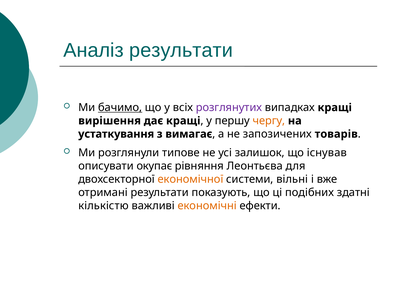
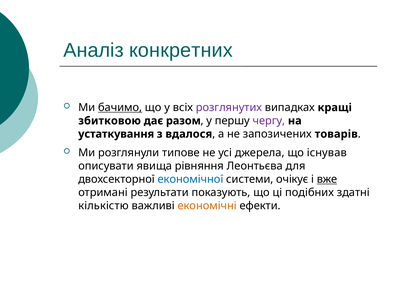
Аналіз результати: результати -> конкретних
вирішення: вирішення -> збитковою
дає кращі: кращі -> разом
чергу colour: orange -> purple
вимагає: вимагає -> вдалося
залишок: залишок -> джерела
окупає: окупає -> явища
економічної colour: orange -> blue
вільні: вільні -> очікує
вже underline: none -> present
